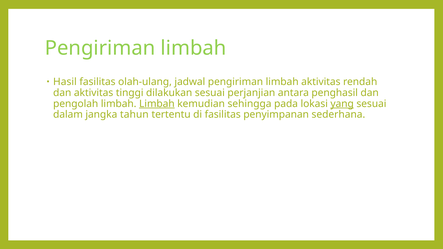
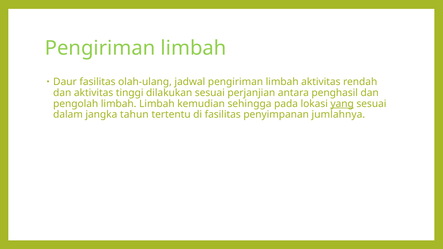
Hasil: Hasil -> Daur
Limbah at (157, 104) underline: present -> none
sederhana: sederhana -> jumlahnya
